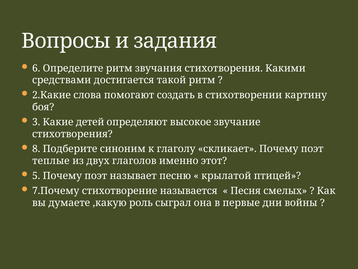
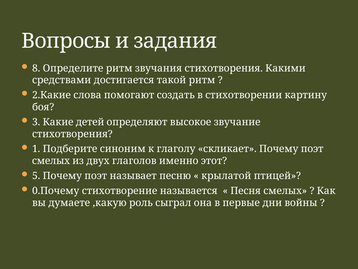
6: 6 -> 8
8: 8 -> 1
теплые at (51, 161): теплые -> смелых
7.Почему: 7.Почему -> 0.Почему
